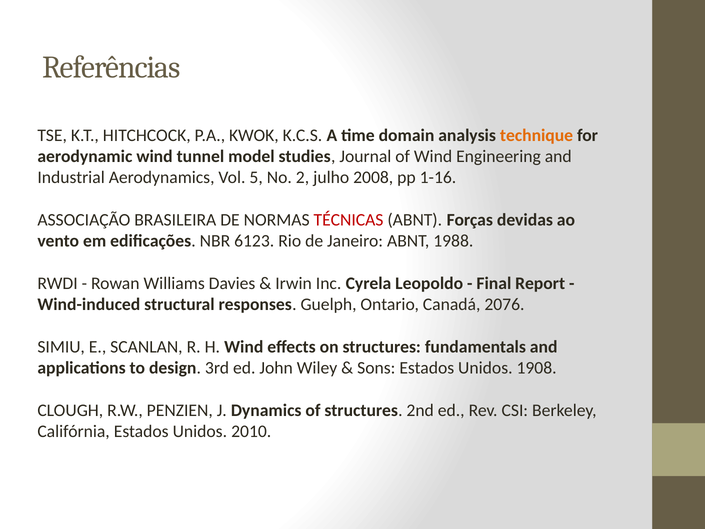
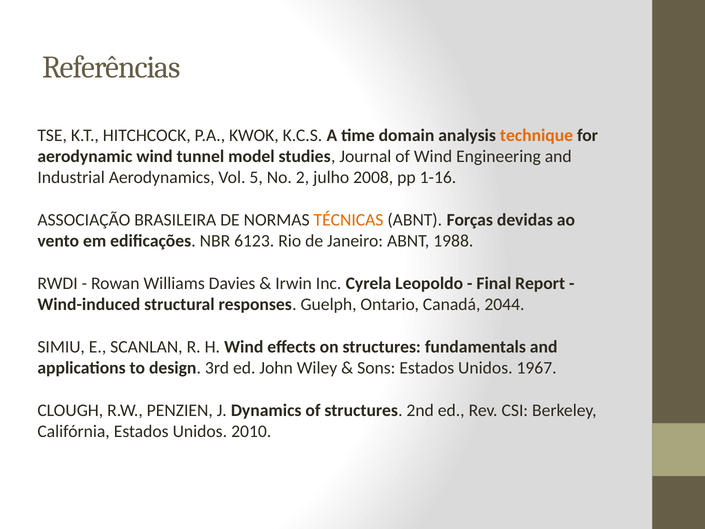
TÉCNICAS colour: red -> orange
2076: 2076 -> 2044
1908: 1908 -> 1967
